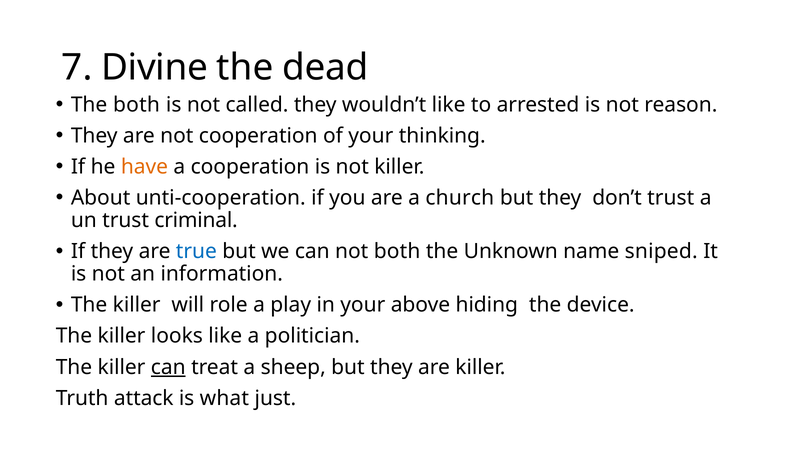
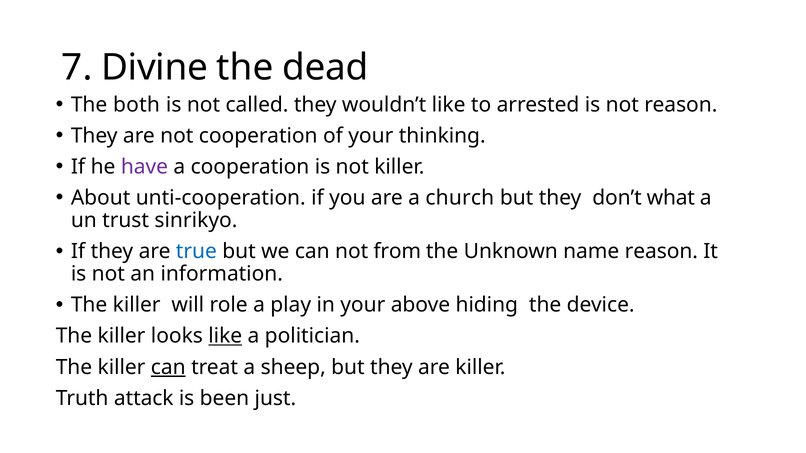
have colour: orange -> purple
don’t trust: trust -> what
criminal: criminal -> sinrikyo
not both: both -> from
name sniped: sniped -> reason
like at (225, 336) underline: none -> present
what: what -> been
